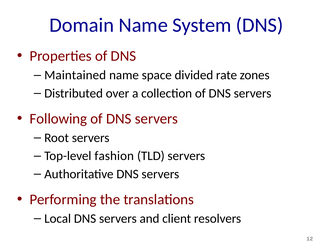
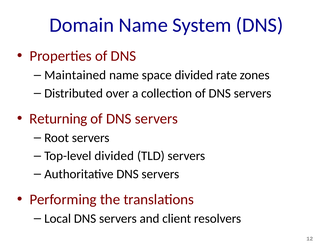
Following: Following -> Returning
Top-level fashion: fashion -> divided
